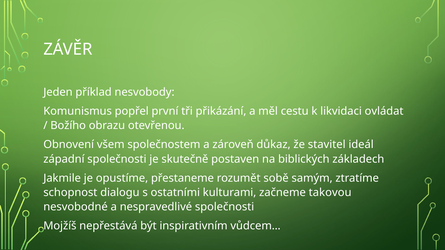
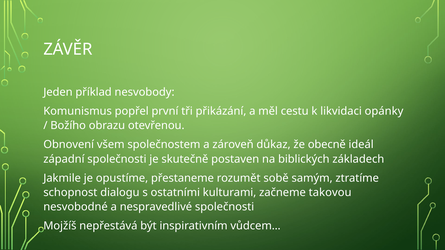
ovládat: ovládat -> opánky
stavitel: stavitel -> obecně
